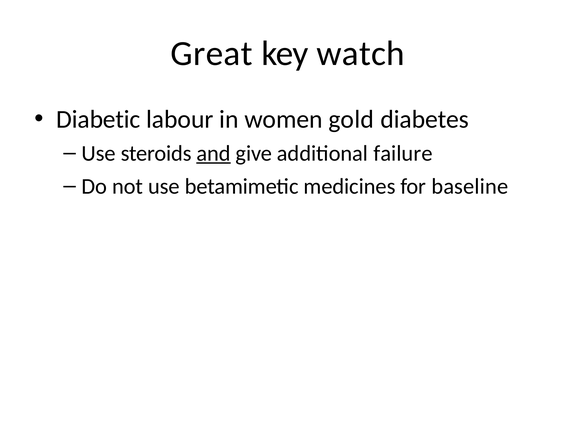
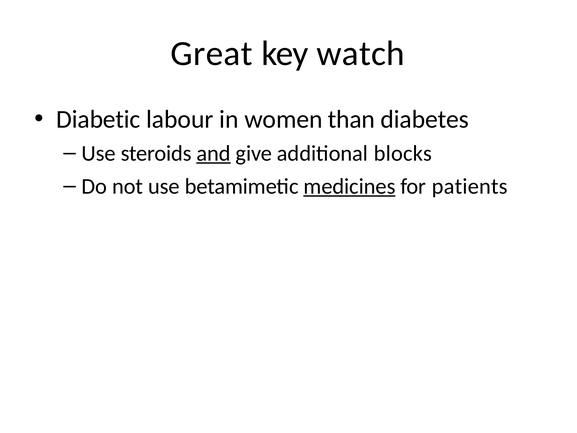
gold: gold -> than
failure: failure -> blocks
medicines underline: none -> present
baseline: baseline -> patients
